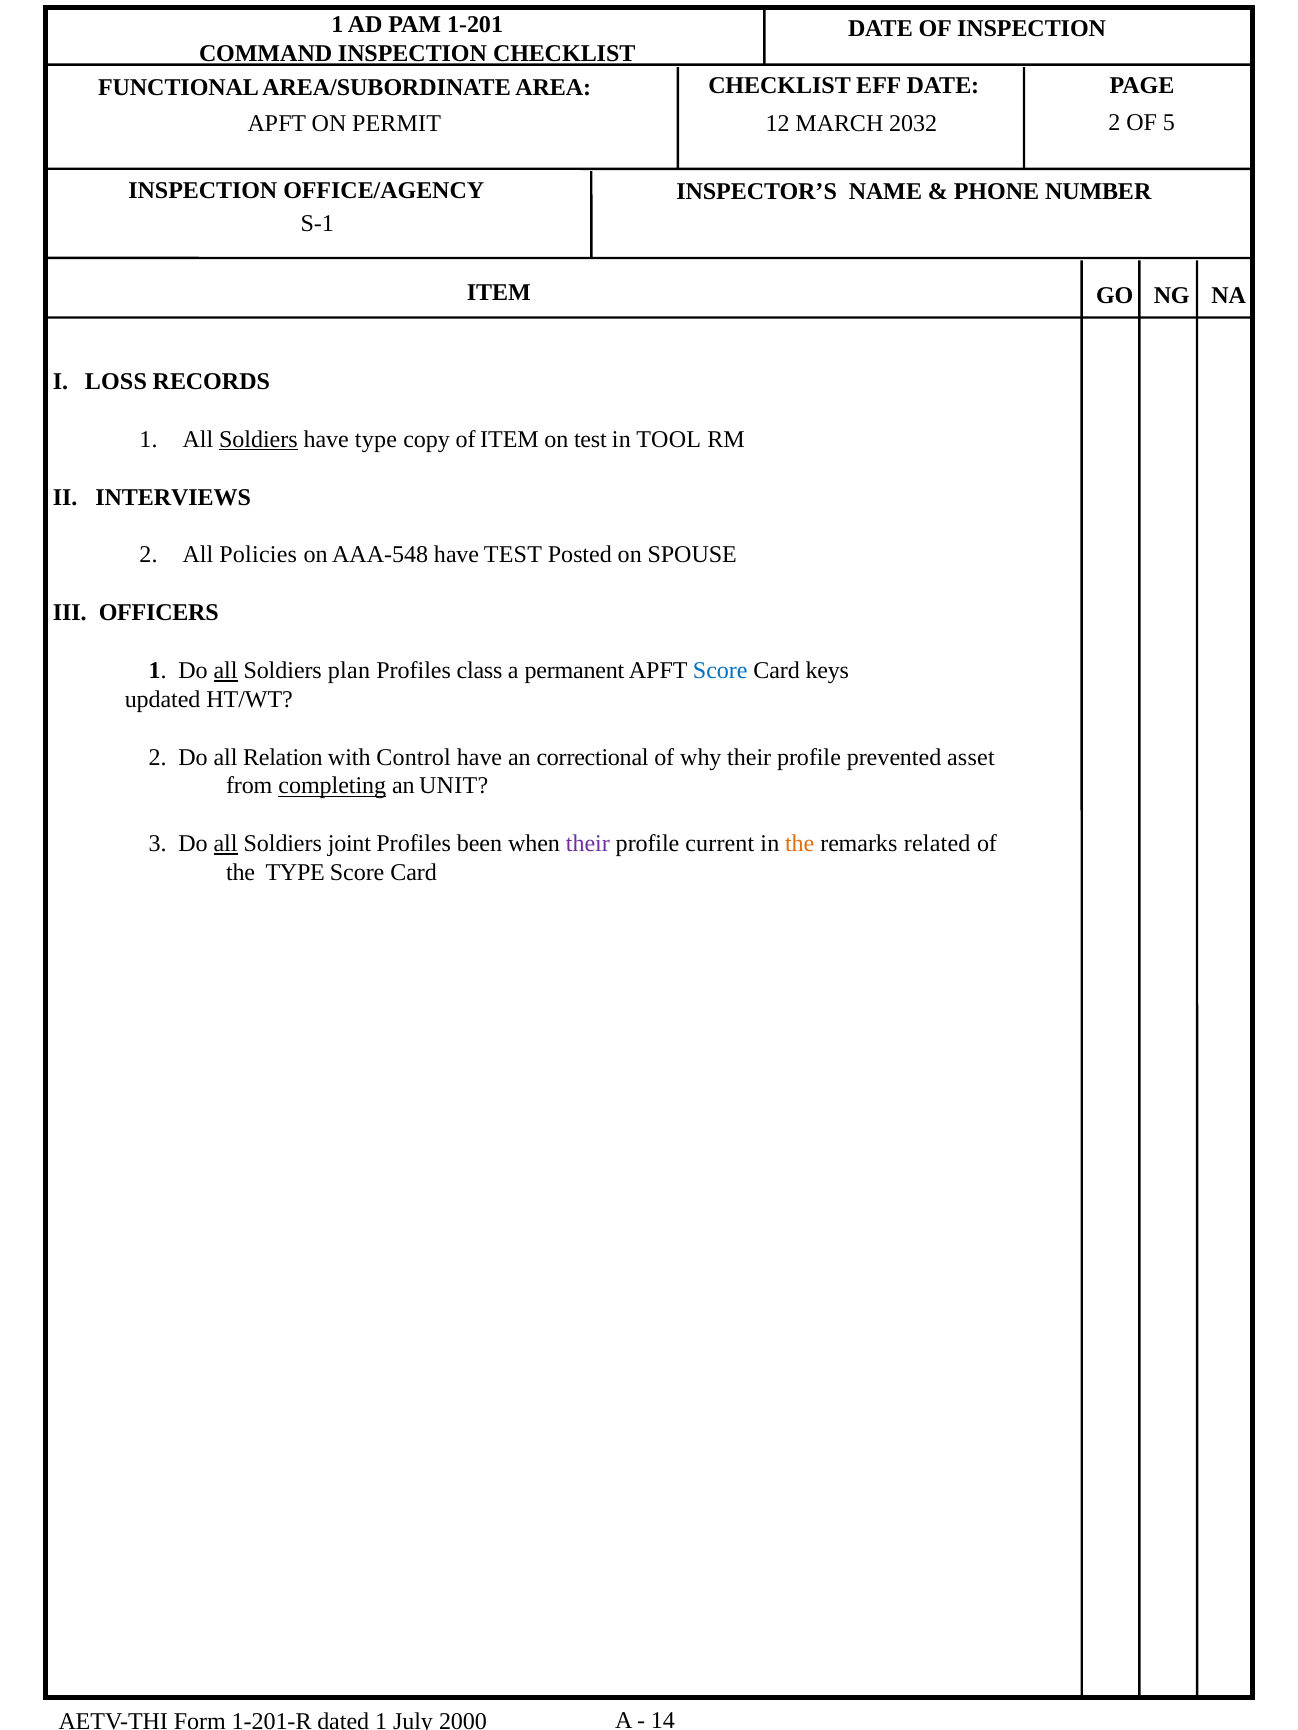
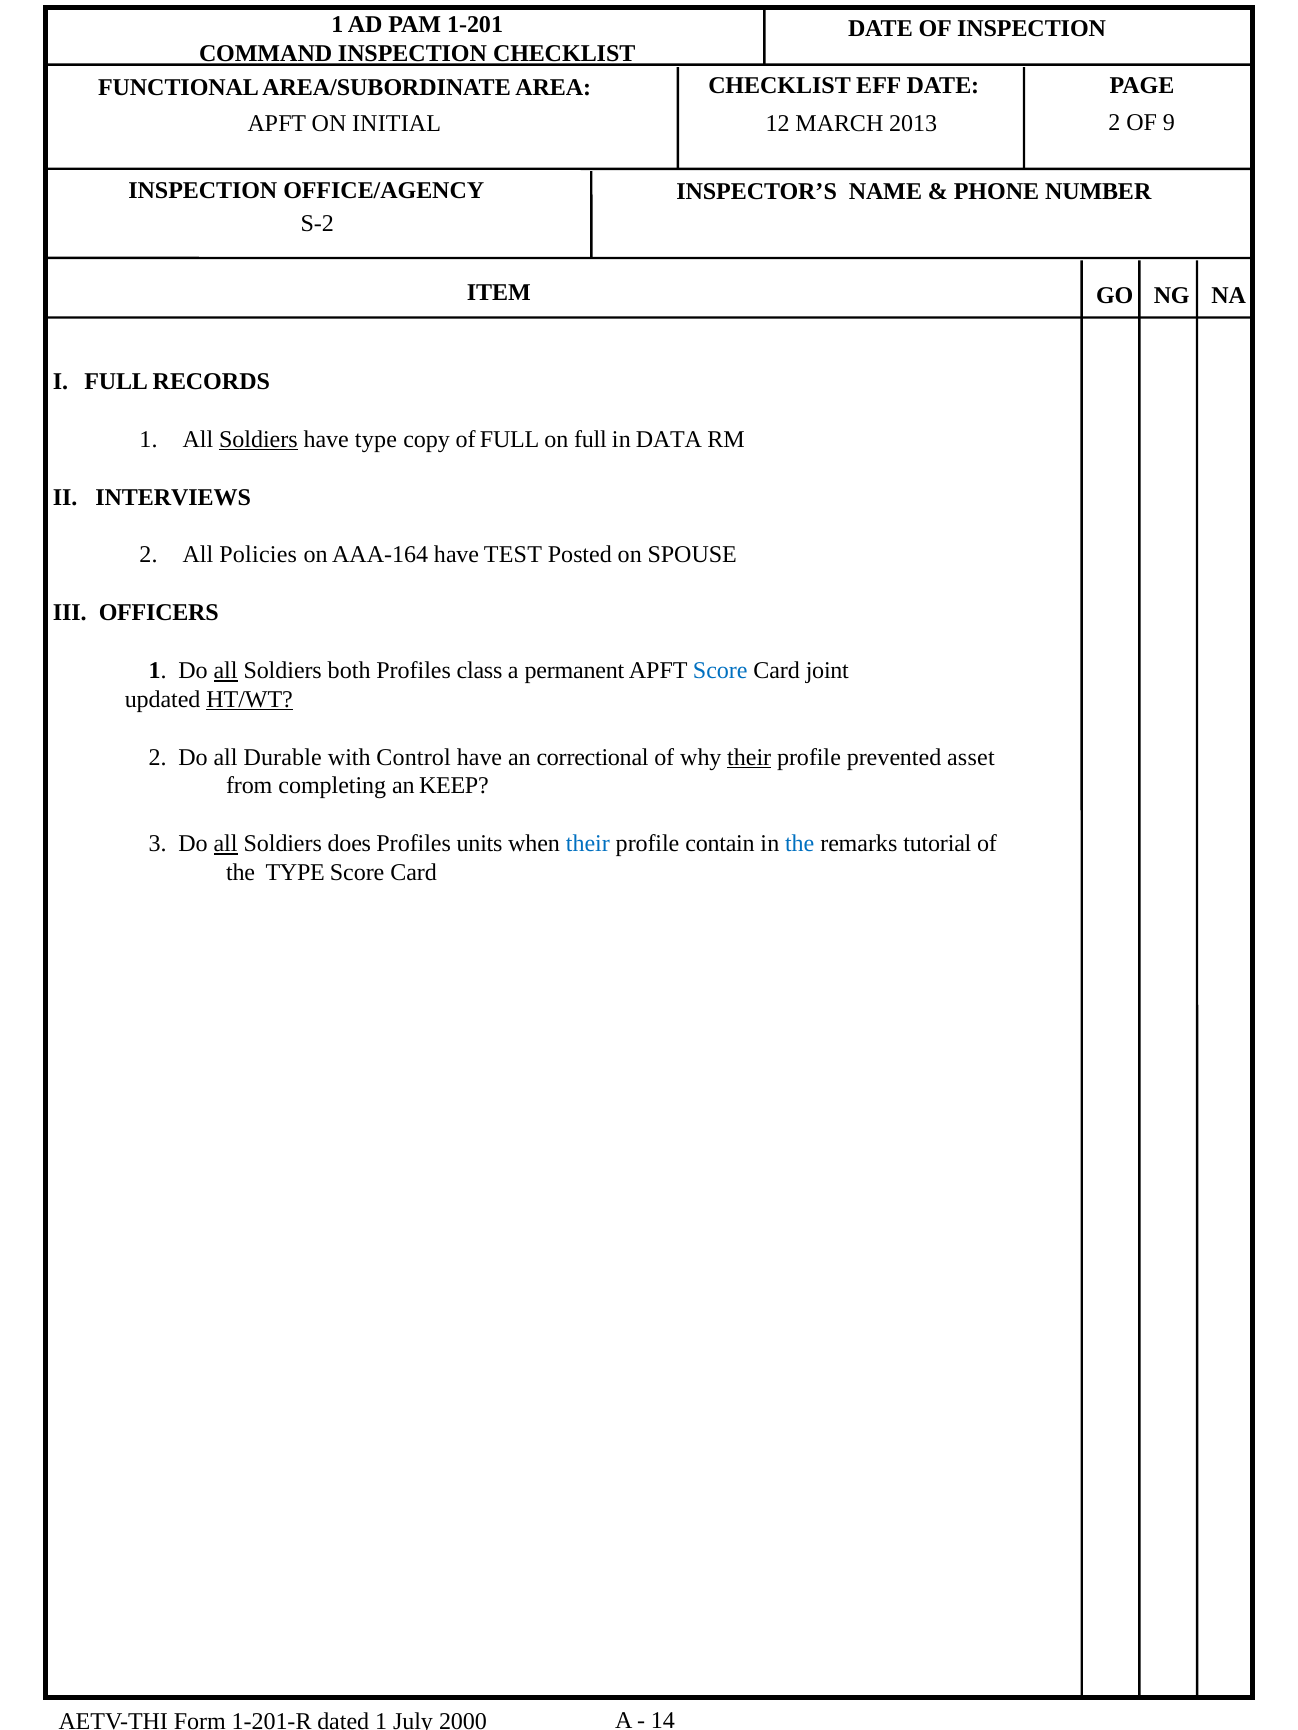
5: 5 -> 9
PERMIT: PERMIT -> INITIAL
2032: 2032 -> 2013
S-1: S-1 -> S-2
I LOSS: LOSS -> FULL
of ITEM: ITEM -> FULL
on test: test -> full
TOOL: TOOL -> DATA
AAA-548: AAA-548 -> AAA-164
plan: plan -> both
keys: keys -> joint
HT/WT underline: none -> present
Relation: Relation -> Durable
their at (749, 757) underline: none -> present
completing underline: present -> none
UNIT: UNIT -> KEEP
joint: joint -> does
been: been -> units
their at (588, 844) colour: purple -> blue
current: current -> contain
the at (800, 844) colour: orange -> blue
related: related -> tutorial
